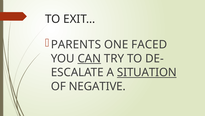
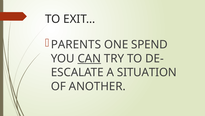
FACED: FACED -> SPEND
SITUATION underline: present -> none
NEGATIVE: NEGATIVE -> ANOTHER
